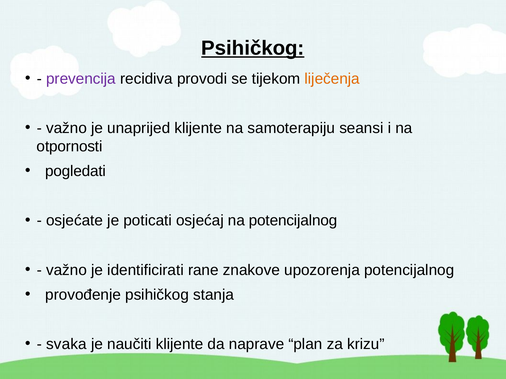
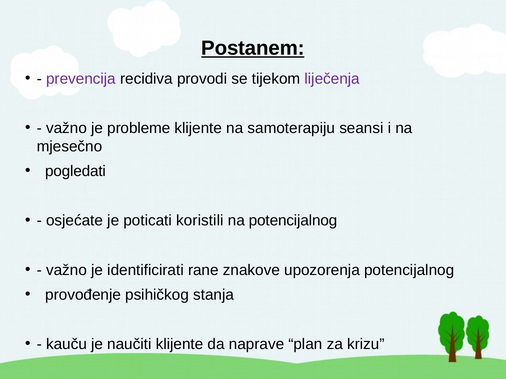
Psihičkog at (253, 48): Psihičkog -> Postanem
liječenja colour: orange -> purple
unaprijed: unaprijed -> probleme
otpornosti: otpornosti -> mjesečno
osjećaj: osjećaj -> koristili
svaka: svaka -> kauču
